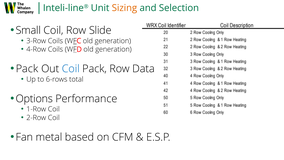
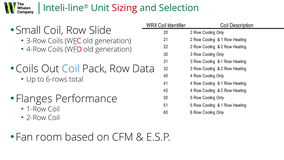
Sizing colour: orange -> red
Pack at (27, 69): Pack -> Coils
Options: Options -> Flanges
metal: metal -> room
